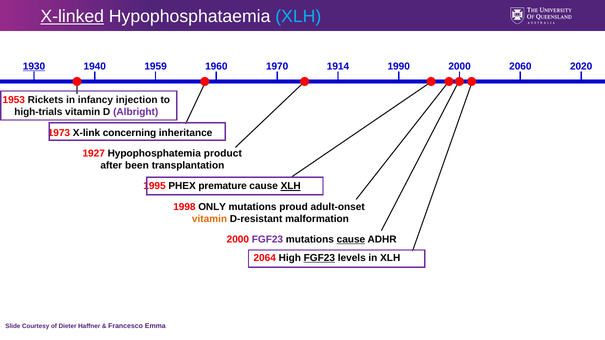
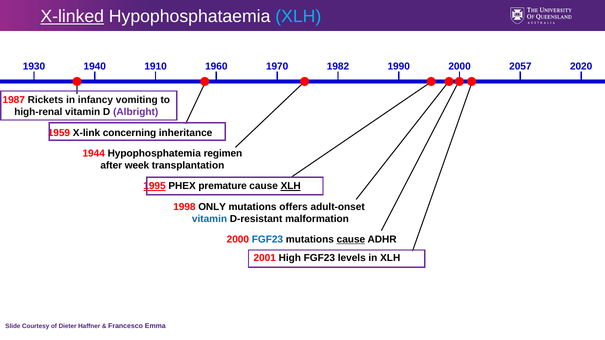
1930 underline: present -> none
1959: 1959 -> 1910
1914: 1914 -> 1982
2060: 2060 -> 2057
1953: 1953 -> 1987
injection: injection -> vomiting
high-trials: high-trials -> high-renal
1973: 1973 -> 1959
1927: 1927 -> 1944
product: product -> regimen
been: been -> week
1995 underline: none -> present
proud: proud -> offers
vitamin at (210, 219) colour: orange -> blue
FGF23 at (267, 240) colour: purple -> blue
2064: 2064 -> 2001
FGF23 at (319, 258) underline: present -> none
